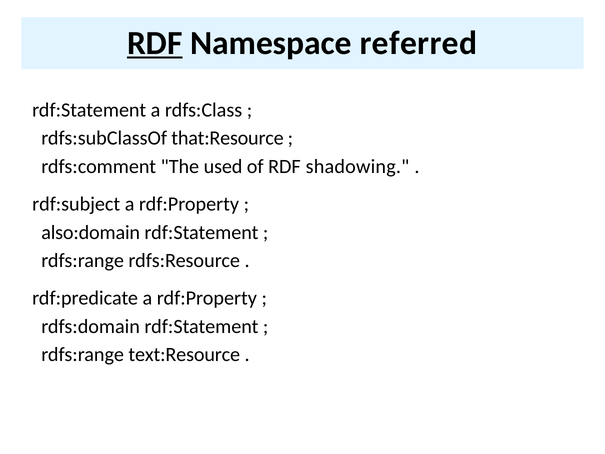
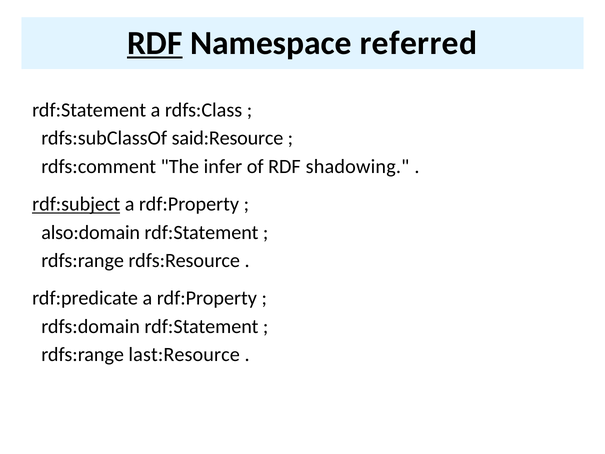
that:Resource: that:Resource -> said:Resource
used: used -> infer
rdf:subject underline: none -> present
text:Resource: text:Resource -> last:Resource
